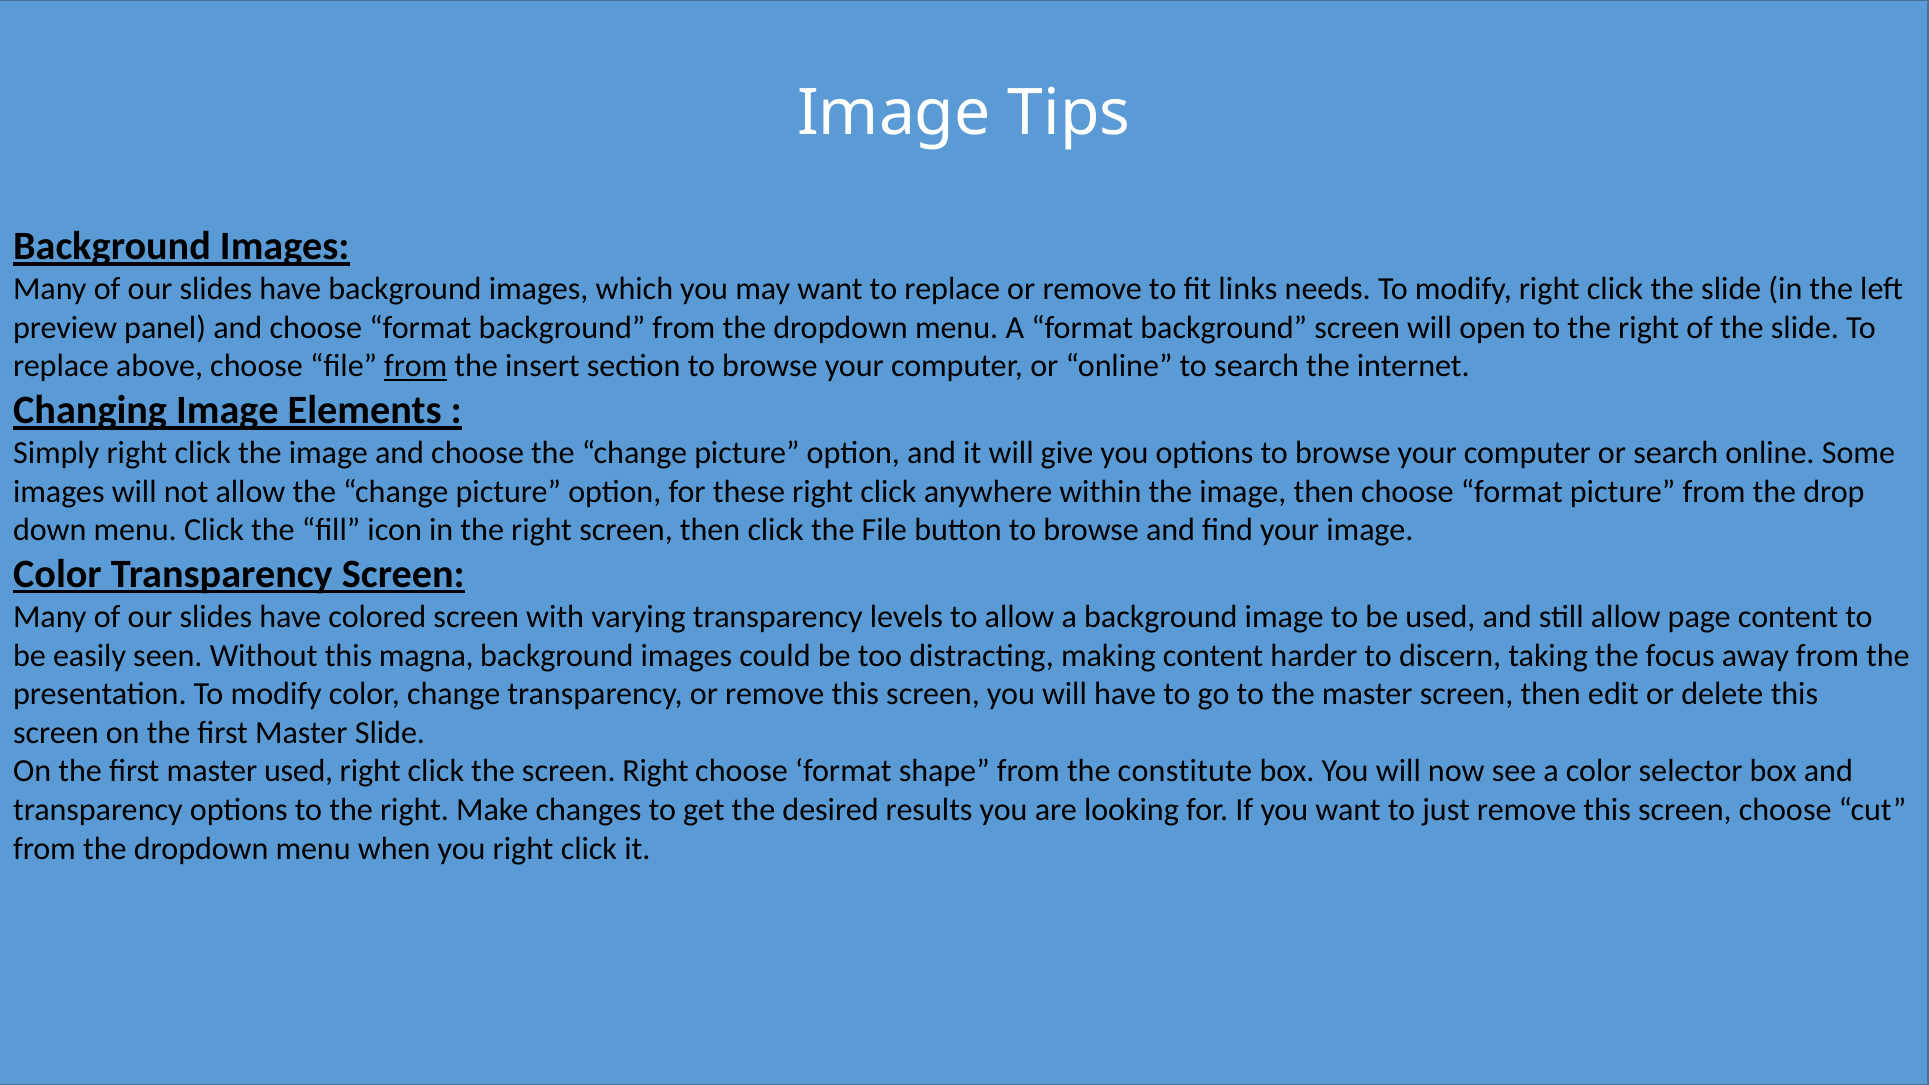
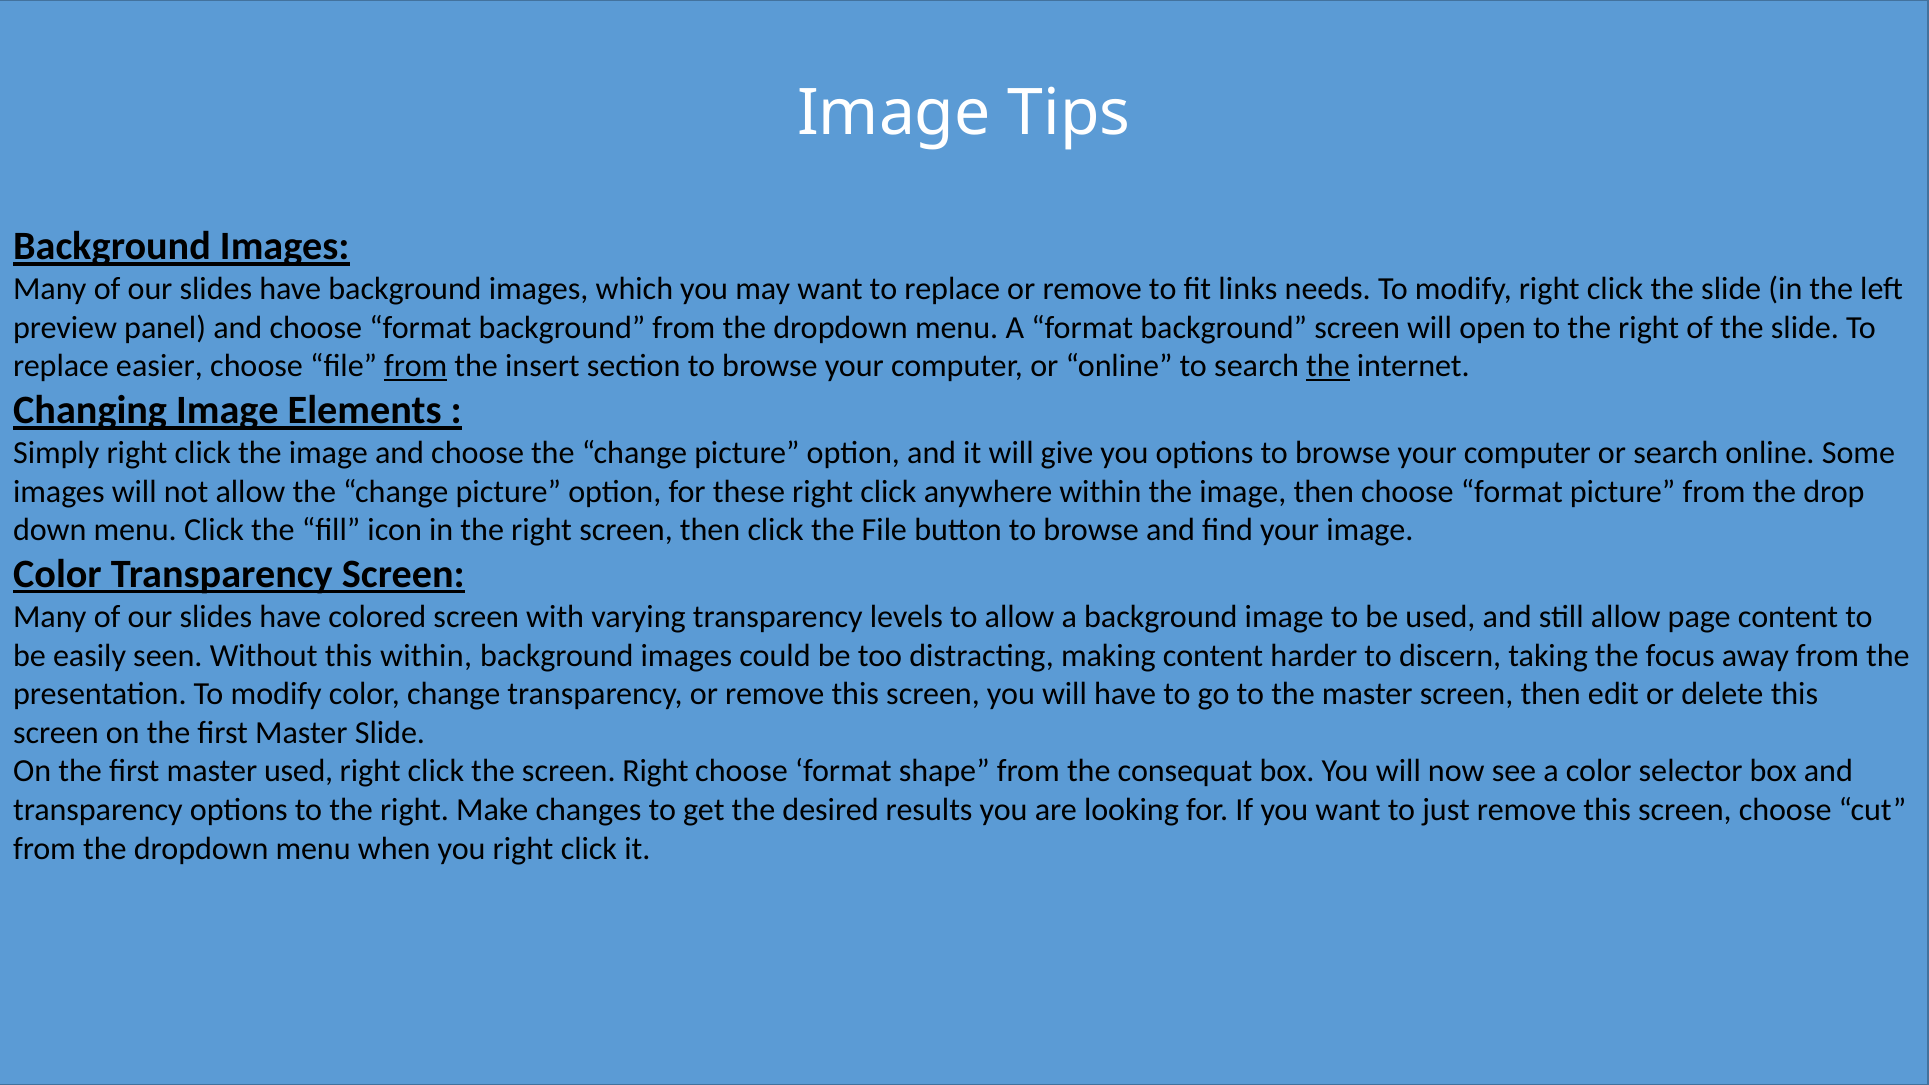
above: above -> easier
the at (1328, 366) underline: none -> present
this magna: magna -> within
constitute: constitute -> consequat
